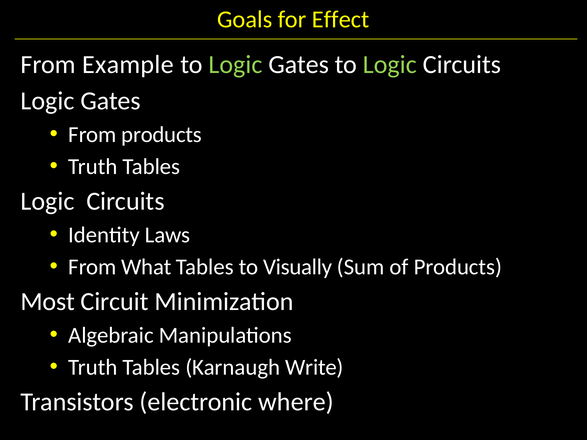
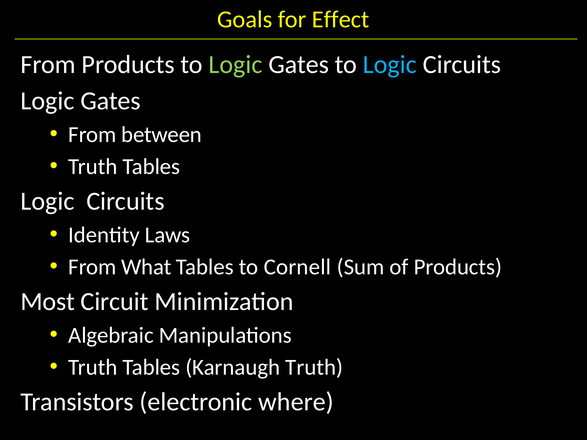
From Example: Example -> Products
Logic at (390, 64) colour: light green -> light blue
From products: products -> between
Visually: Visually -> Cornell
Karnaugh Write: Write -> Truth
